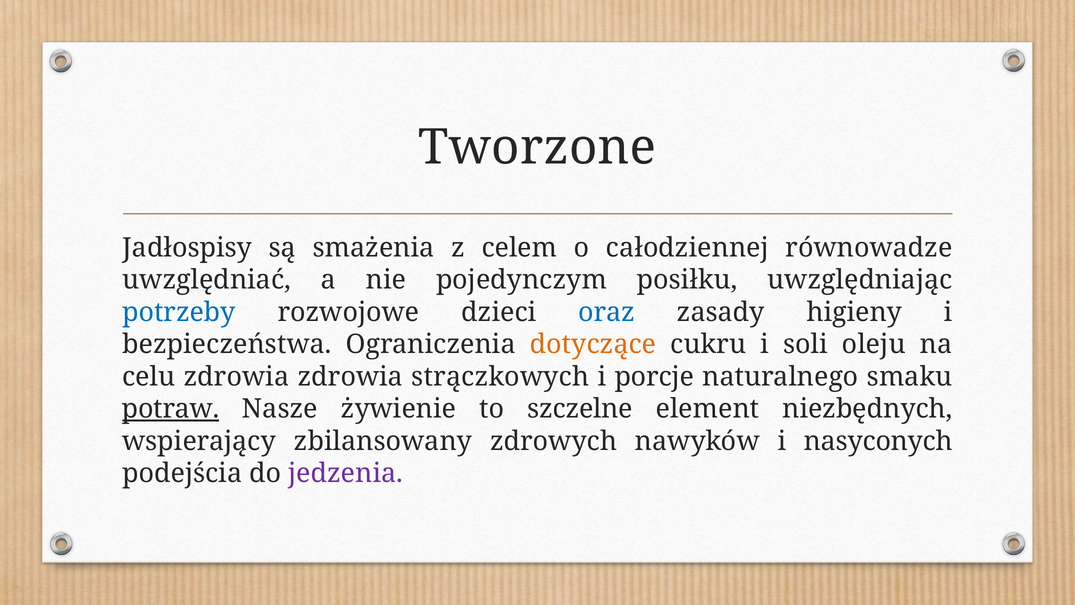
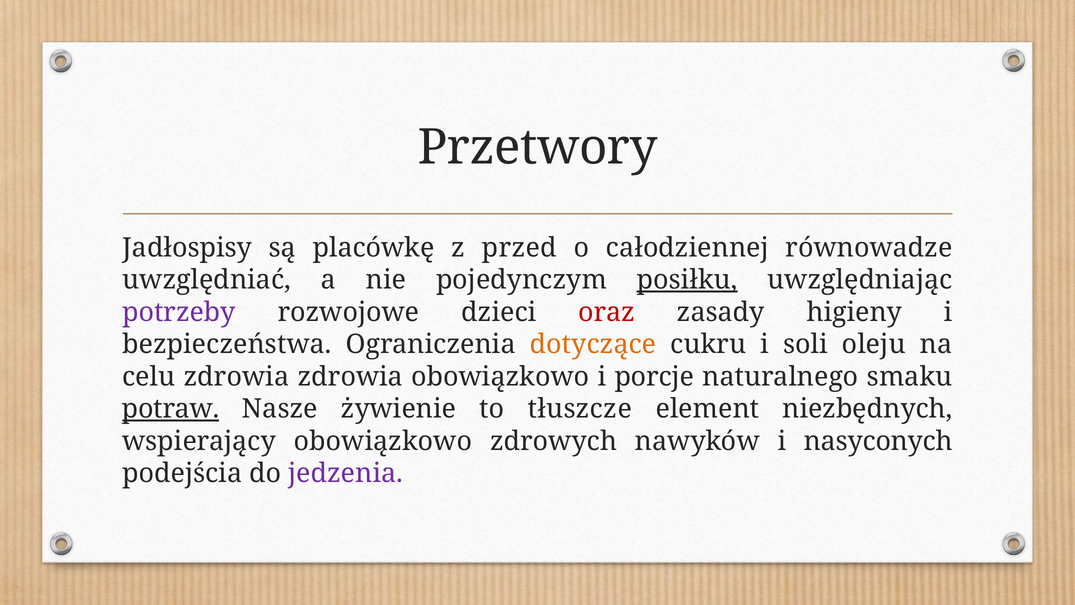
Tworzone: Tworzone -> Przetwory
smażenia: smażenia -> placówkę
celem: celem -> przed
posiłku underline: none -> present
potrzeby colour: blue -> purple
oraz colour: blue -> red
zdrowia strączkowych: strączkowych -> obowiązkowo
szczelne: szczelne -> tłuszcze
wspierający zbilansowany: zbilansowany -> obowiązkowo
